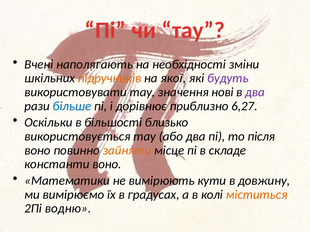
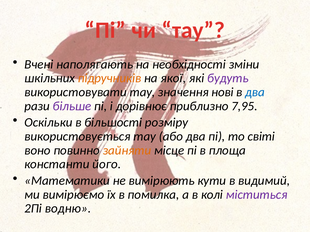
два at (255, 92) colour: purple -> blue
більше colour: blue -> purple
6,27: 6,27 -> 7,95
близько: близько -> розміру
після: після -> світі
складе: складе -> площа
константи воно: воно -> його
довжину: довжину -> видимий
градусах: градусах -> помилка
міститься colour: orange -> purple
